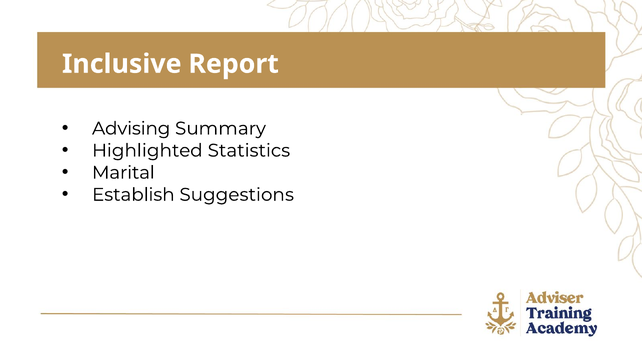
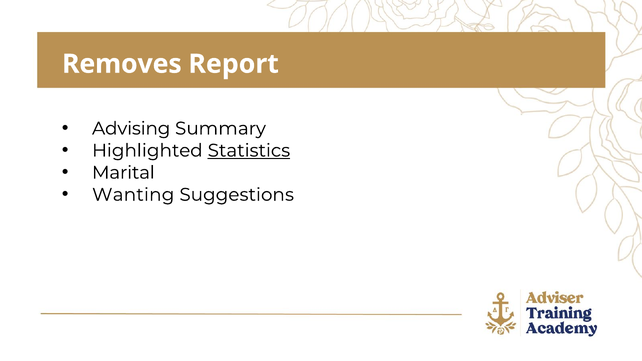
Inclusive: Inclusive -> Removes
Statistics underline: none -> present
Establish: Establish -> Wanting
